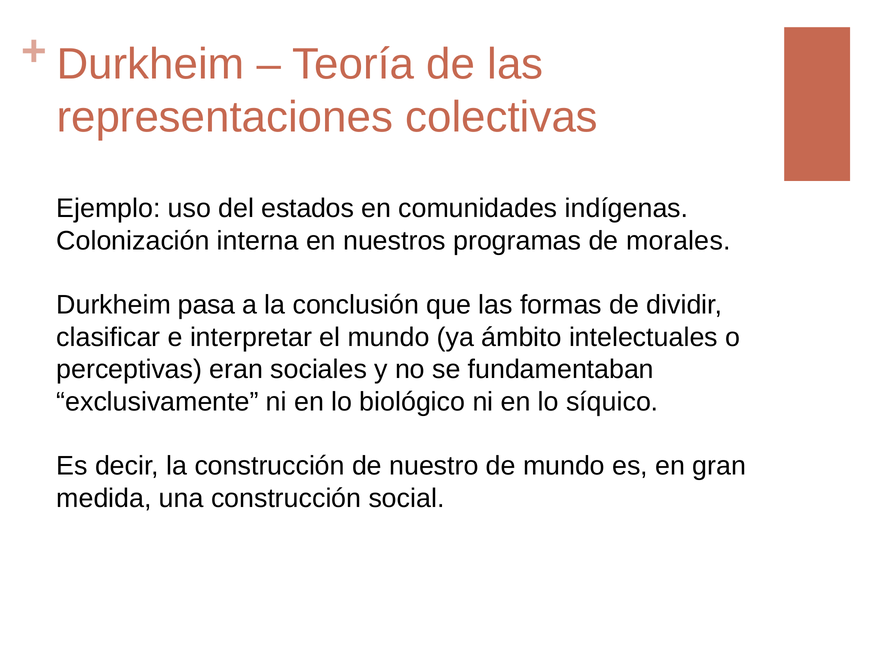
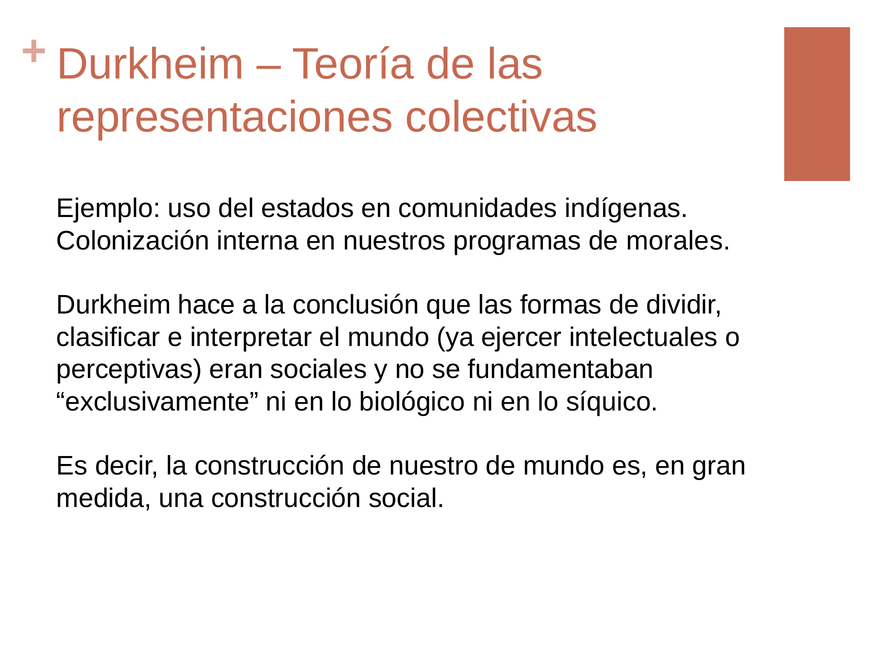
pasa: pasa -> hace
ámbito: ámbito -> ejercer
